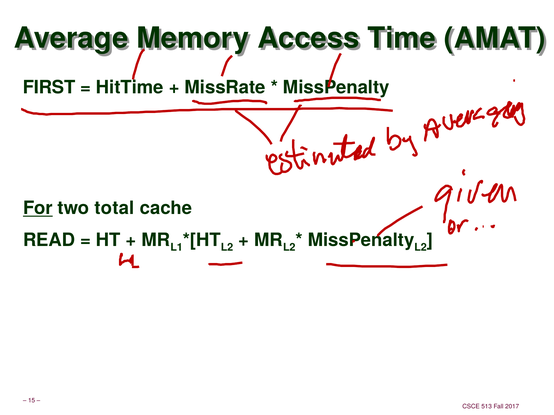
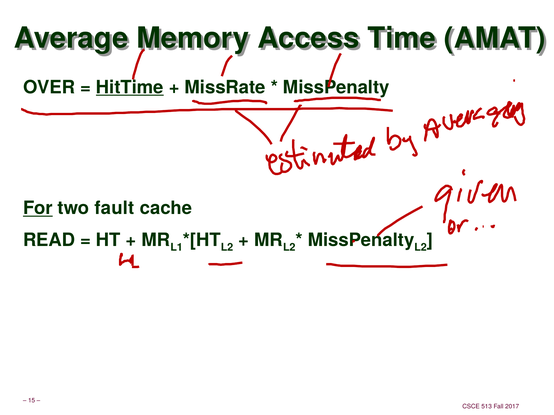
FIRST: FIRST -> OVER
HitTime underline: none -> present
total: total -> fault
